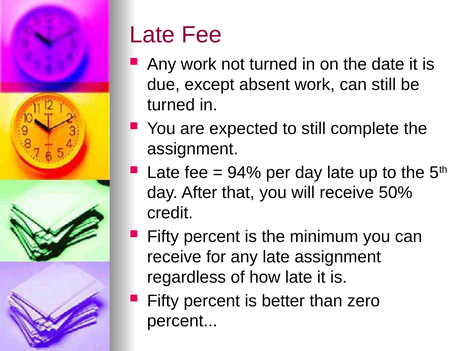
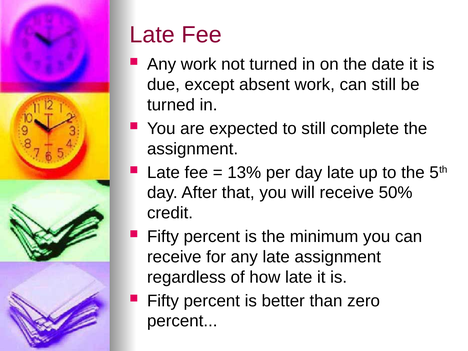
94%: 94% -> 13%
